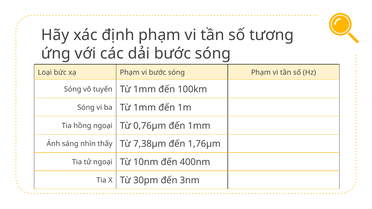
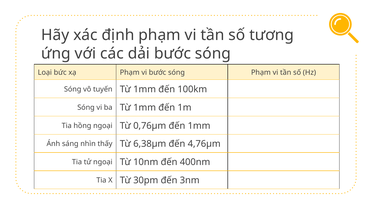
7,38µm: 7,38µm -> 6,38µm
1,76µm: 1,76µm -> 4,76µm
